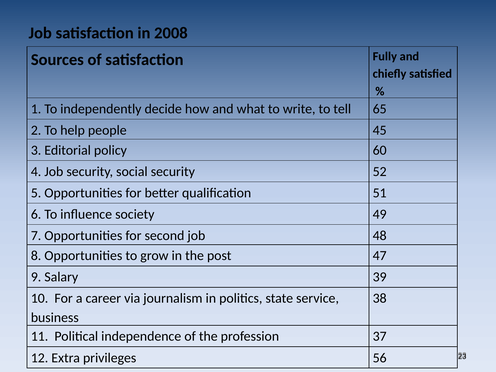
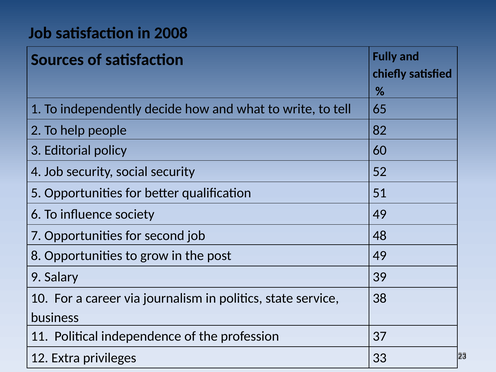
45: 45 -> 82
post 47: 47 -> 49
56: 56 -> 33
